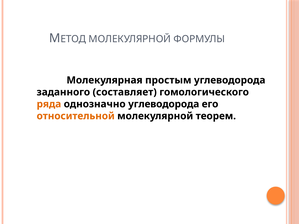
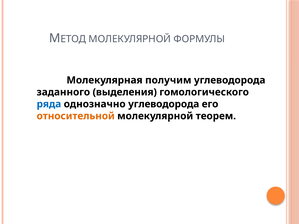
простым: простым -> получим
составляет: составляет -> выделения
ряда colour: orange -> blue
